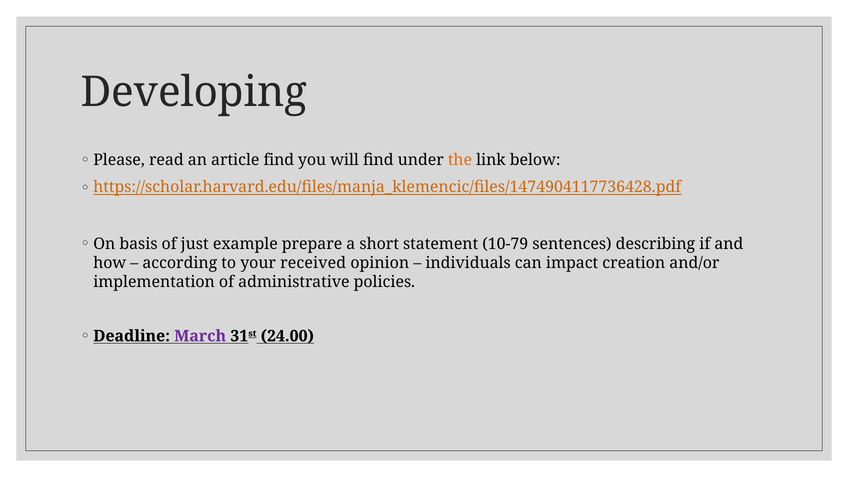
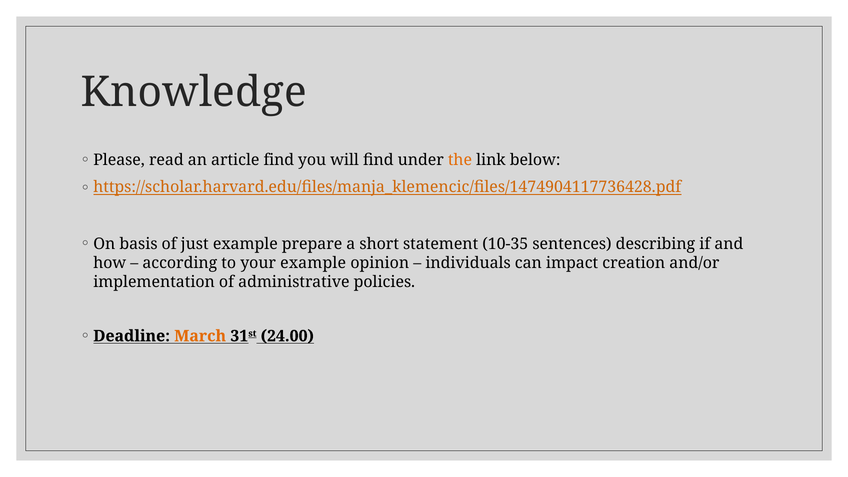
Developing: Developing -> Knowledge
10-79: 10-79 -> 10-35
your received: received -> example
March colour: purple -> orange
